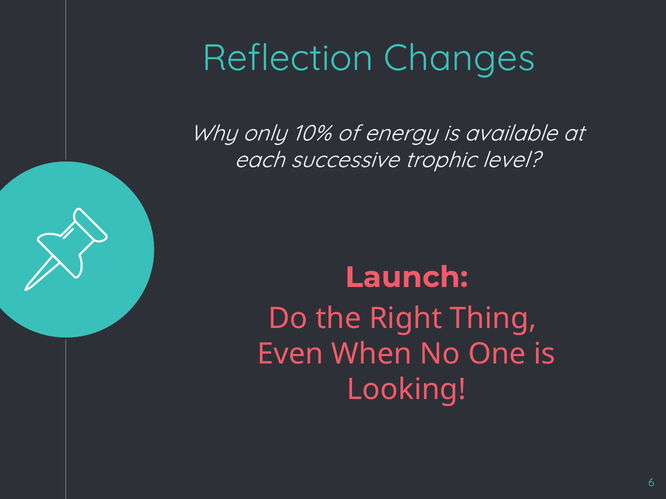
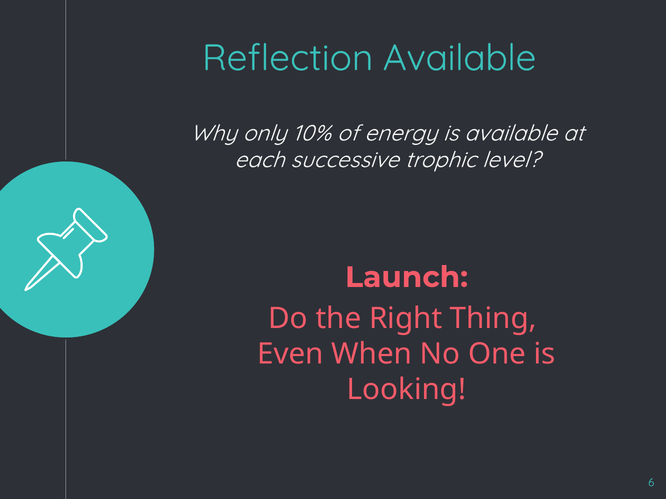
Reflection Changes: Changes -> Available
